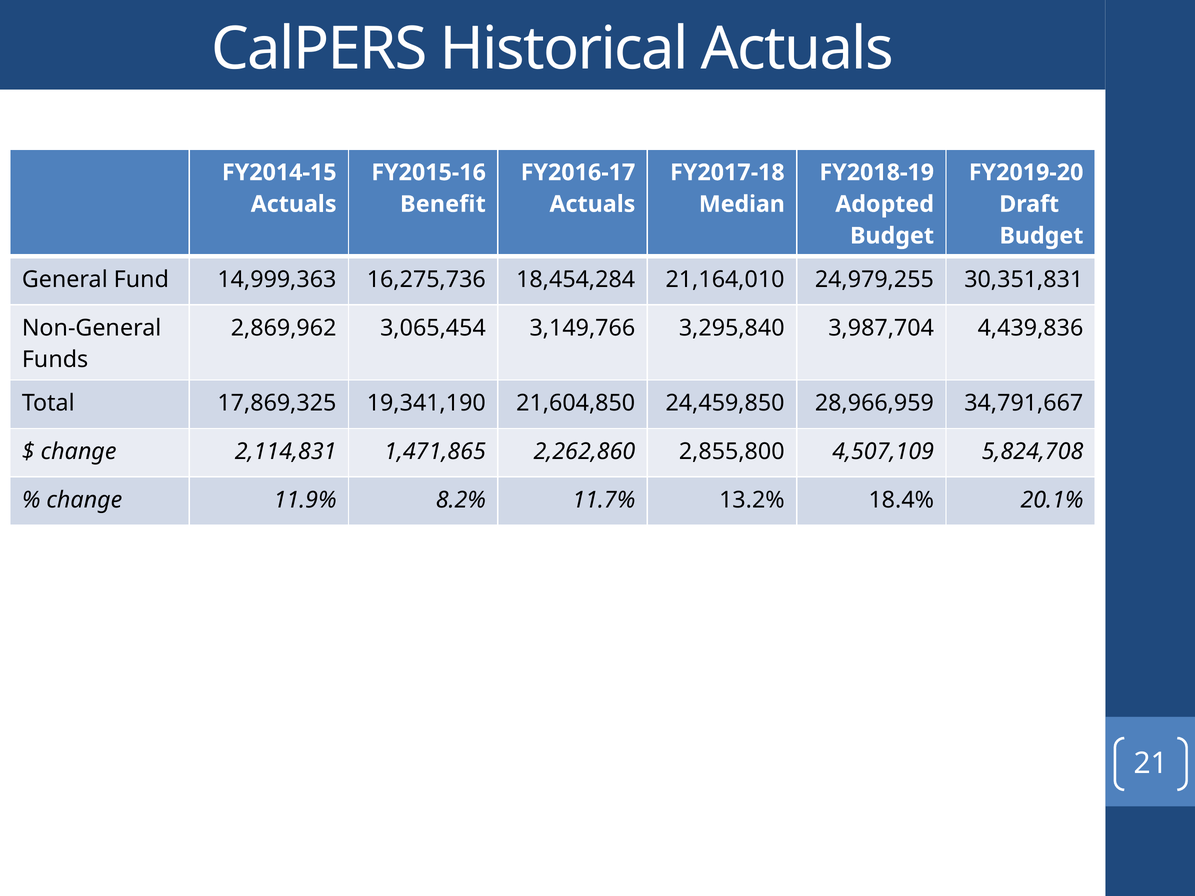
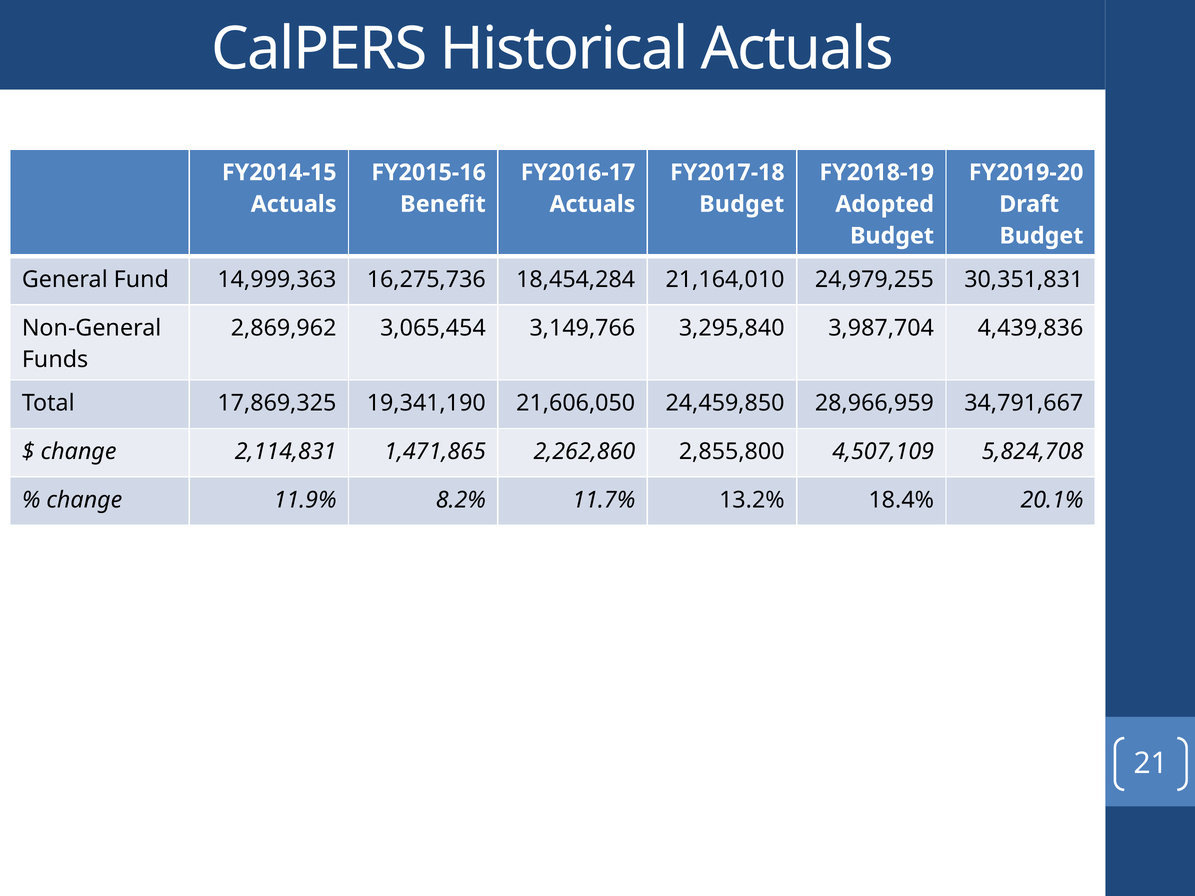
Median at (742, 204): Median -> Budget
21,604,850: 21,604,850 -> 21,606,050
